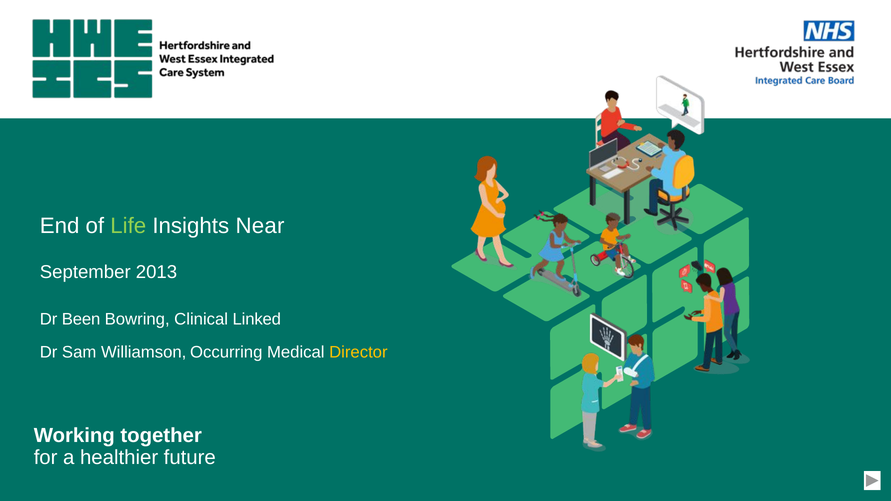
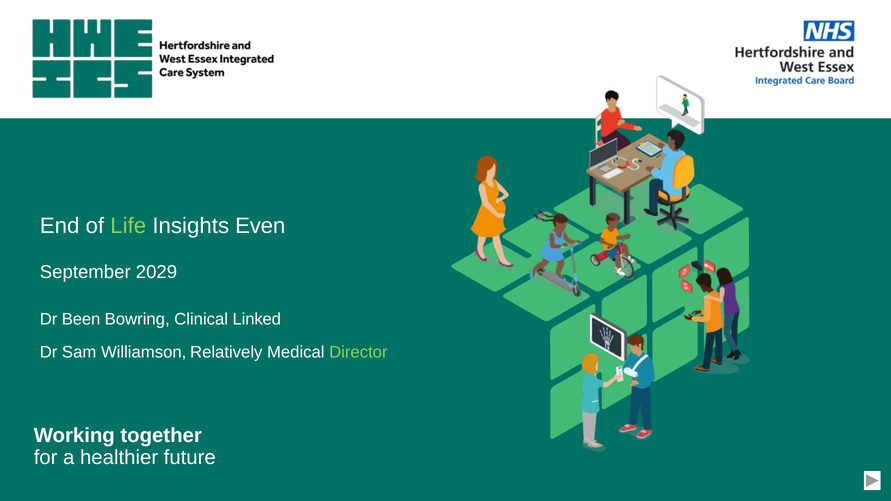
Near: Near -> Even
2013: 2013 -> 2029
Occurring: Occurring -> Relatively
Director colour: yellow -> light green
